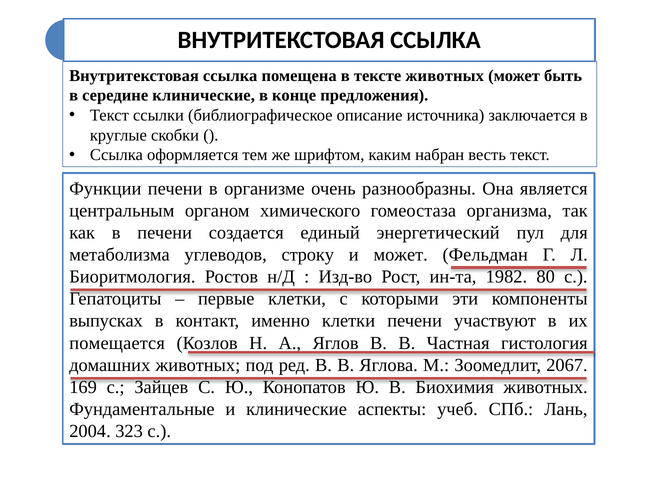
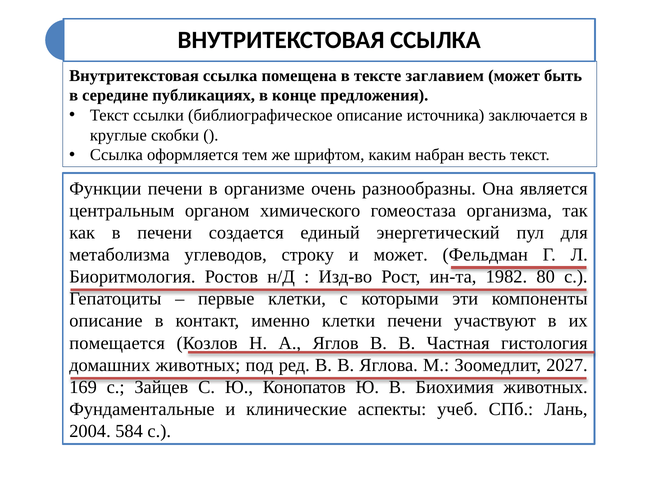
тексте животных: животных -> заглавием
середине клинические: клинические -> публикациях
выпусках at (106, 321): выпусках -> описание
2067: 2067 -> 2027
323: 323 -> 584
